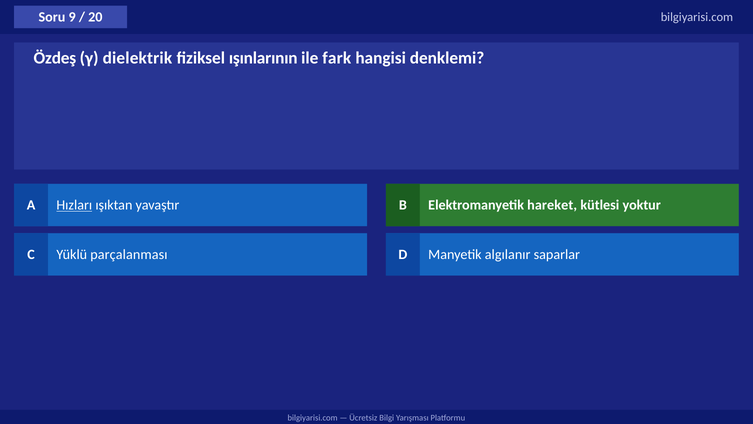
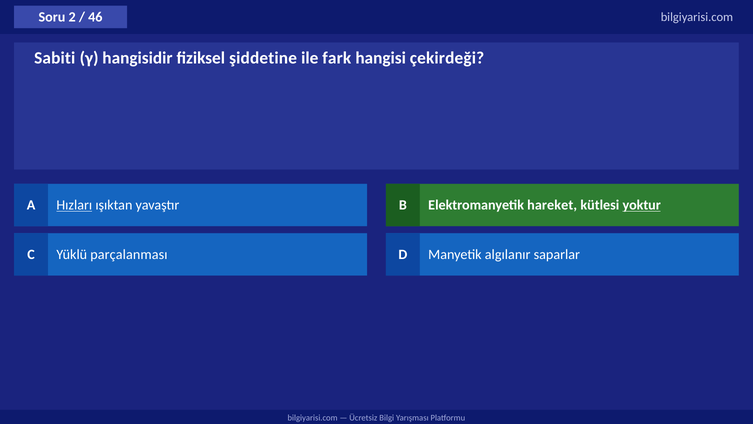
9: 9 -> 2
20: 20 -> 46
Özdeş: Özdeş -> Sabiti
dielektrik: dielektrik -> hangisidir
ışınlarının: ışınlarının -> şiddetine
denklemi: denklemi -> çekirdeği
yoktur underline: none -> present
